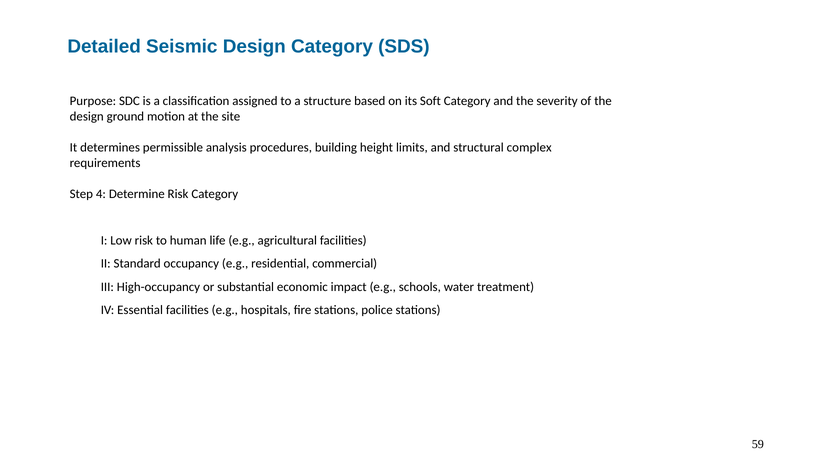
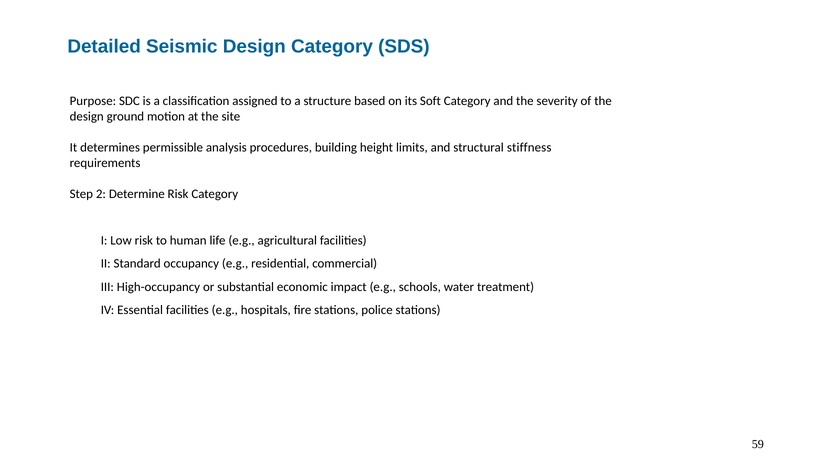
complex: complex -> stiffness
4: 4 -> 2
